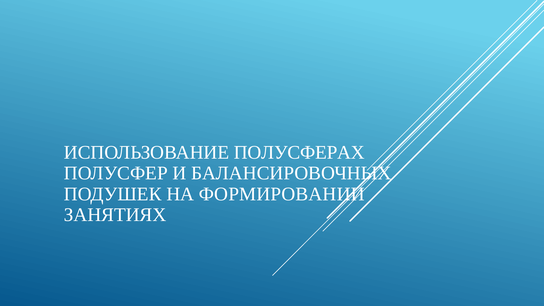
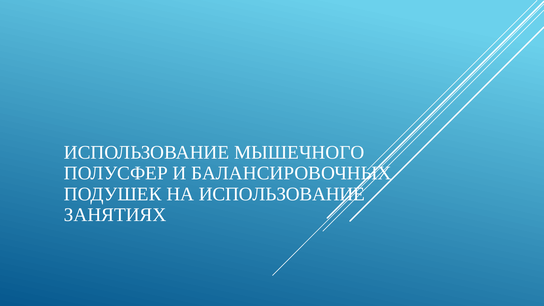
ПОЛУСФЕРАХ: ПОЛУСФЕРАХ -> МЫШЕЧНОГО
НА ФОРМИРОВАНИИ: ФОРМИРОВАНИИ -> ИСПОЛЬЗОВАНИЕ
